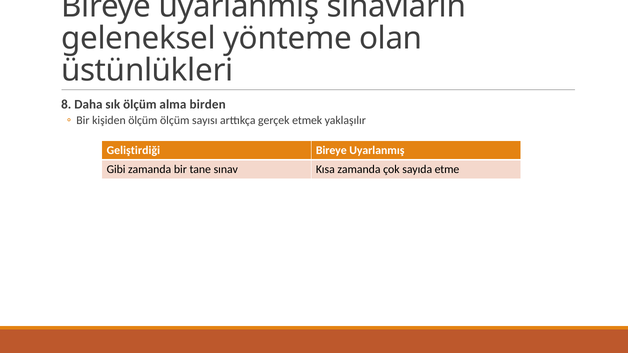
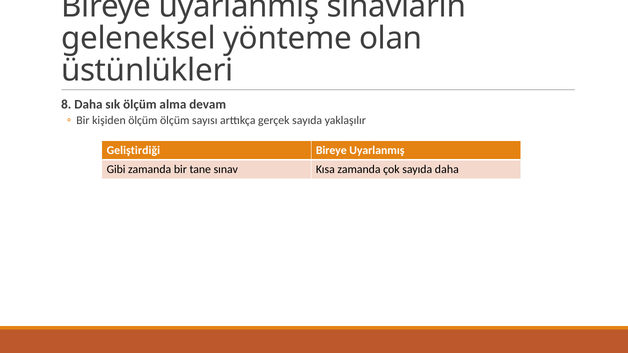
birden: birden -> devam
gerçek etmek: etmek -> sayıda
sayıda etme: etme -> daha
